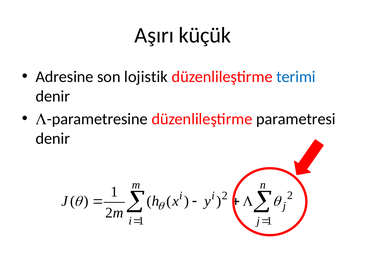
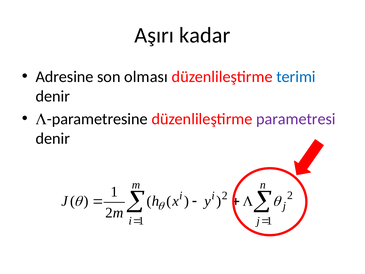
küçük: küçük -> kadar
lojistik: lojistik -> olması
parametresi colour: black -> purple
